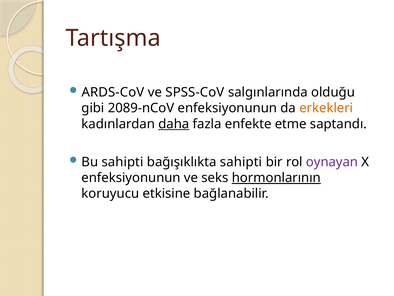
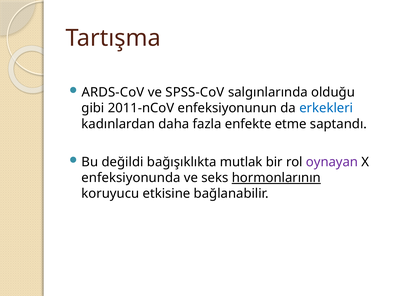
2089-nCoV: 2089-nCoV -> 2011-nCoV
erkekleri colour: orange -> blue
daha underline: present -> none
Bu sahipti: sahipti -> değildi
bağışıklıkta sahipti: sahipti -> mutlak
enfeksiyonunun at (131, 178): enfeksiyonunun -> enfeksiyonunda
